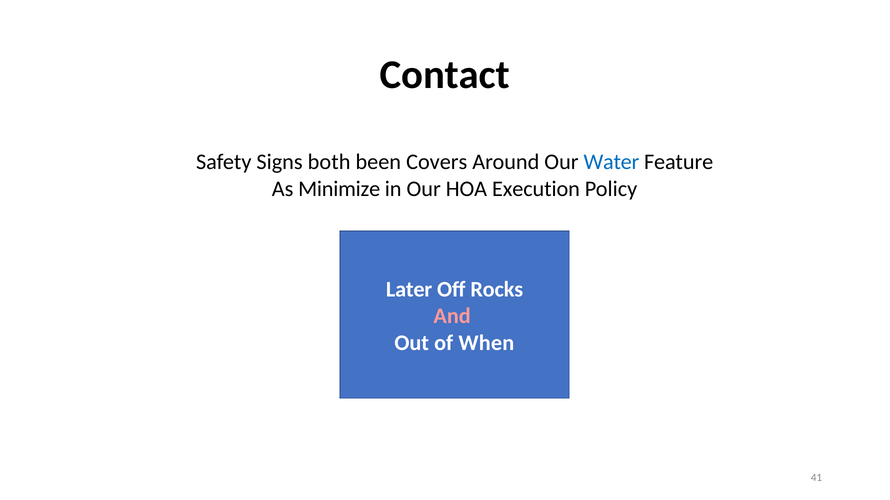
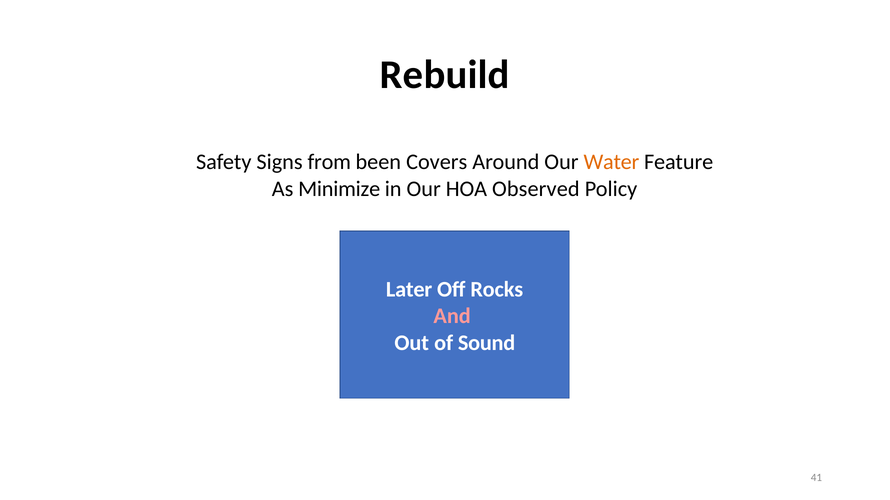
Contact: Contact -> Rebuild
both: both -> from
Water colour: blue -> orange
Execution: Execution -> Observed
When: When -> Sound
